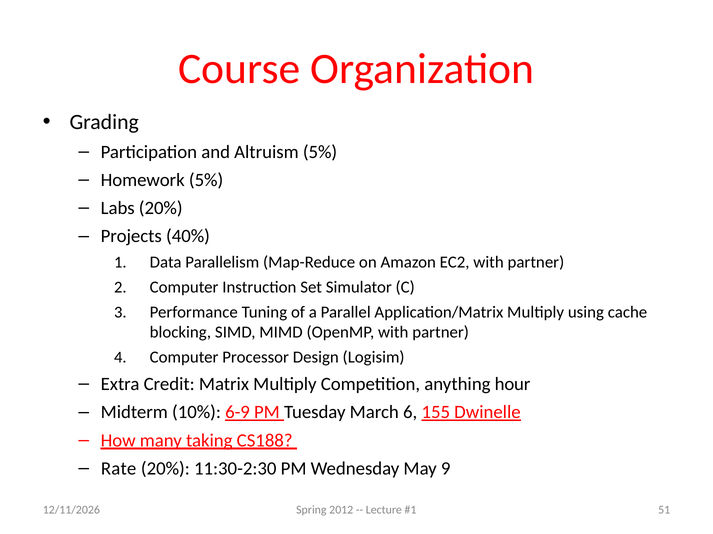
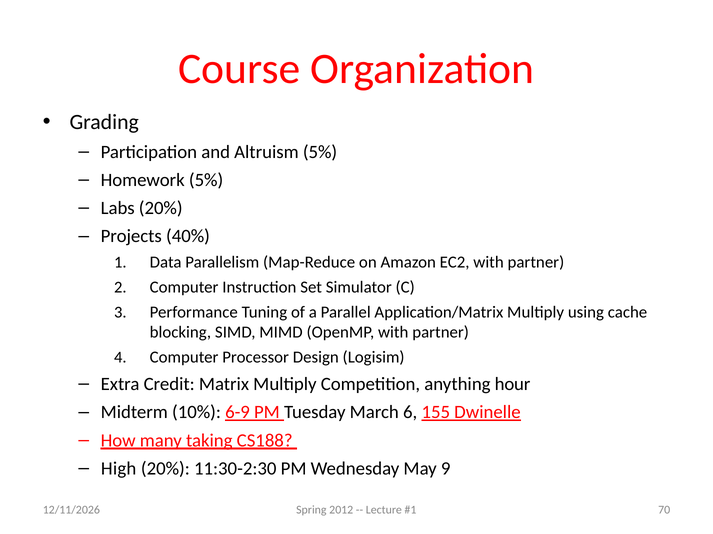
Rate: Rate -> High
51: 51 -> 70
